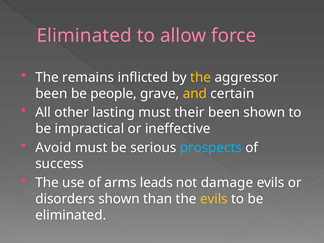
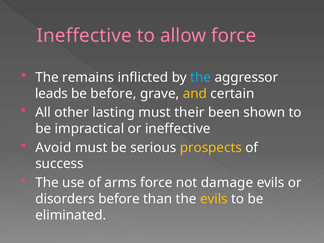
Eliminated at (84, 36): Eliminated -> Ineffective
the at (201, 77) colour: yellow -> light blue
been at (51, 94): been -> leads
be people: people -> before
prospects colour: light blue -> yellow
arms leads: leads -> force
disorders shown: shown -> before
